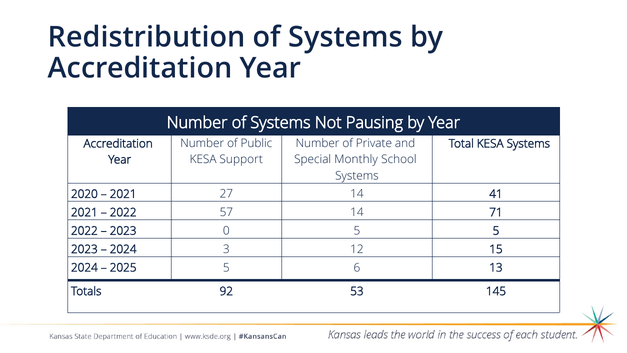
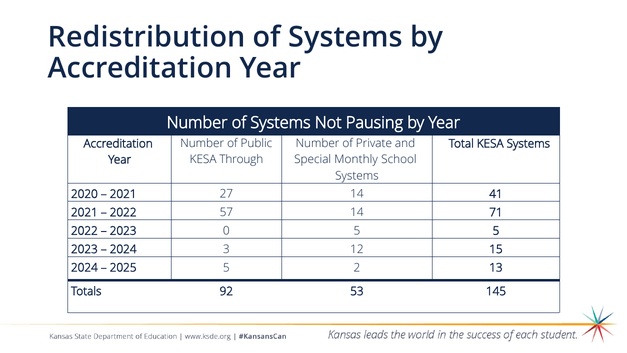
Support: Support -> Through
6: 6 -> 2
